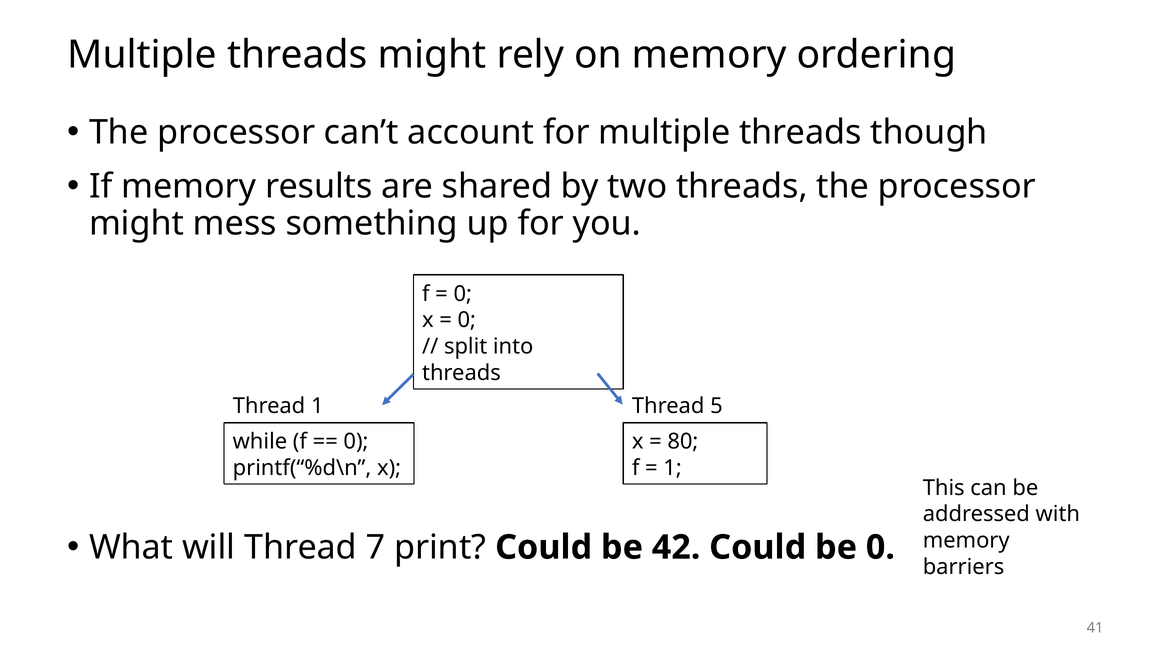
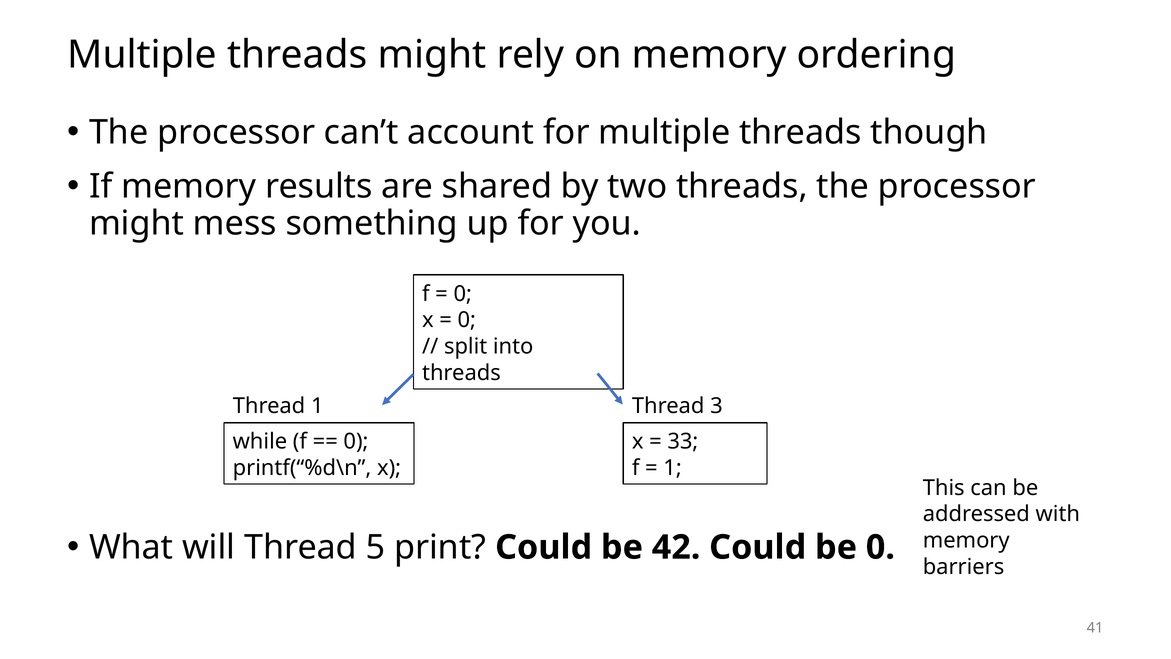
5: 5 -> 3
80: 80 -> 33
7: 7 -> 5
